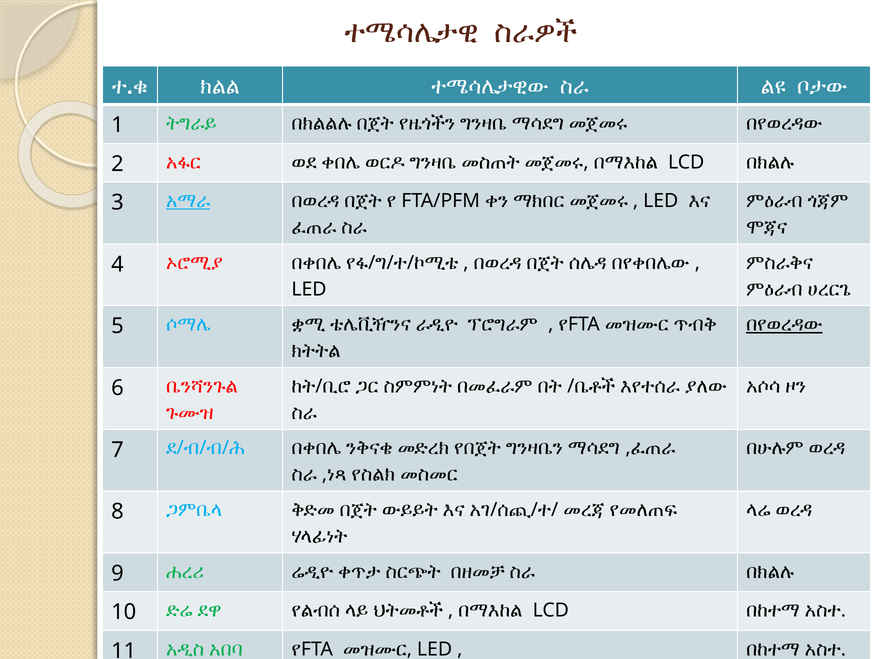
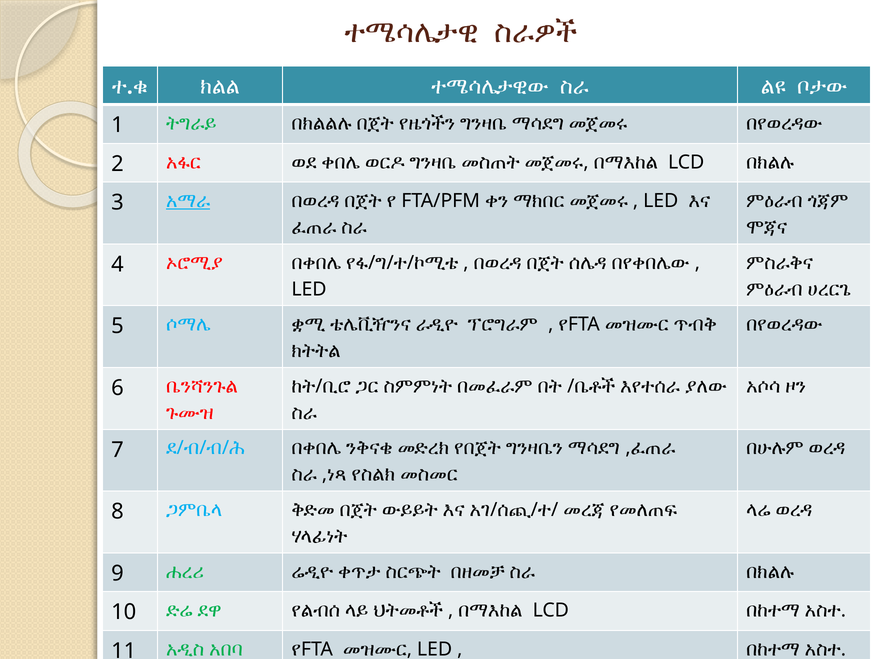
በየወረዳው at (784, 324) underline: present -> none
